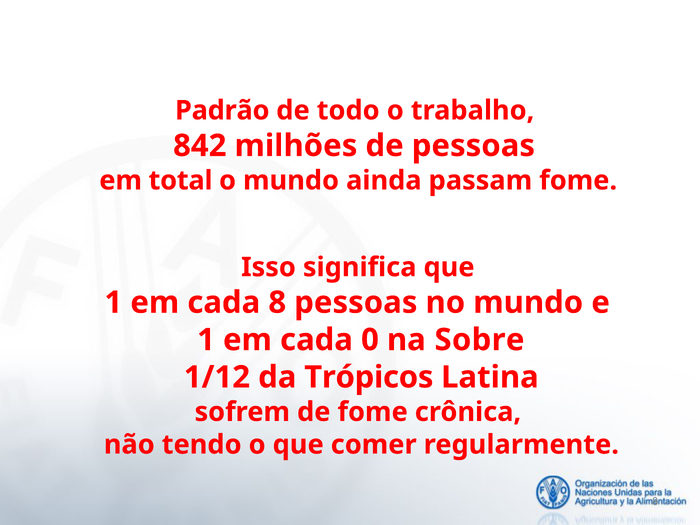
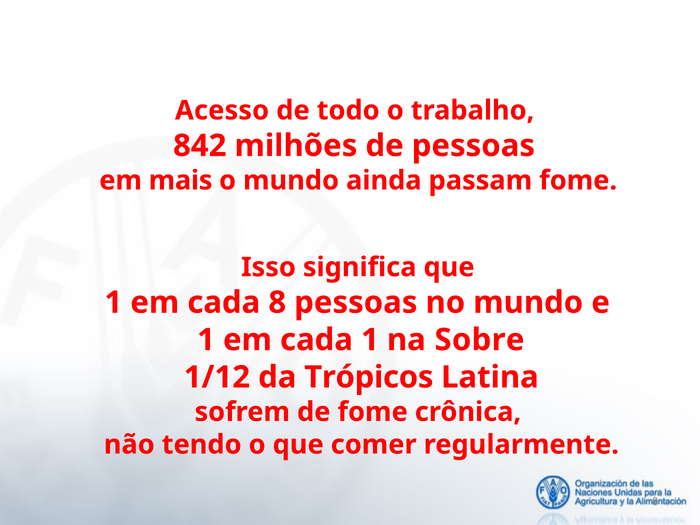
Padrão: Padrão -> Acesso
total: total -> mais
cada 0: 0 -> 1
